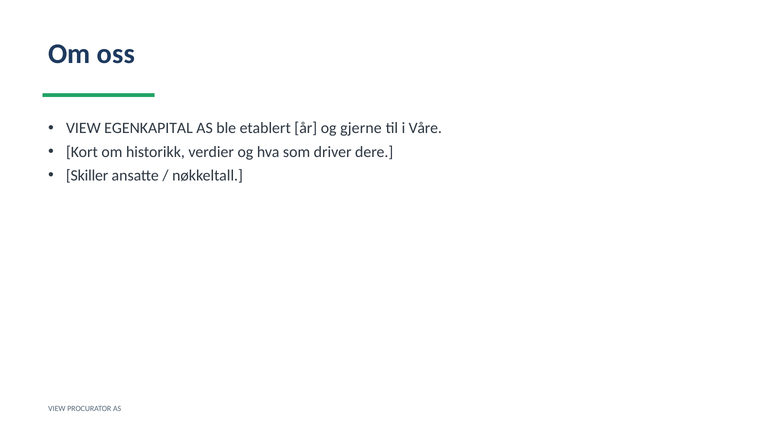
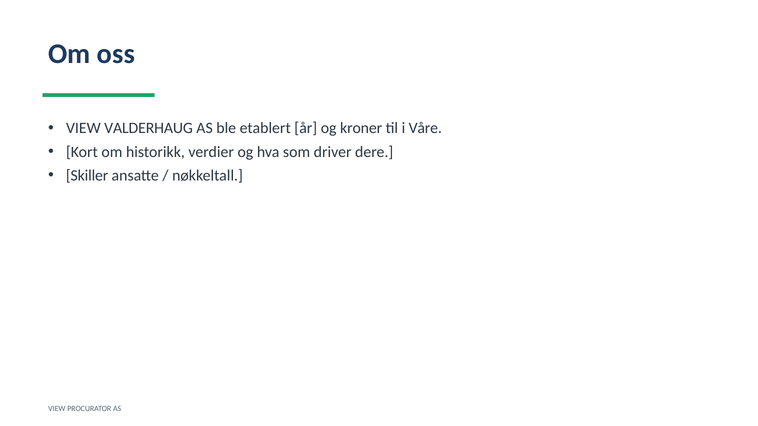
EGENKAPITAL: EGENKAPITAL -> VALDERHAUG
gjerne: gjerne -> kroner
